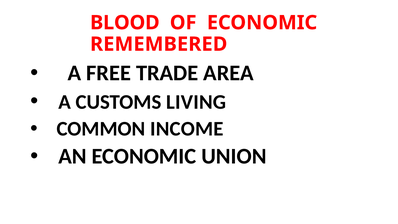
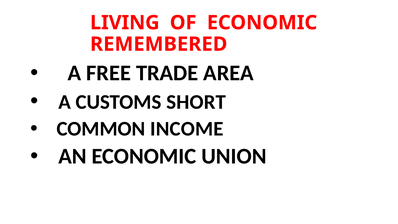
BLOOD: BLOOD -> LIVING
LIVING: LIVING -> SHORT
